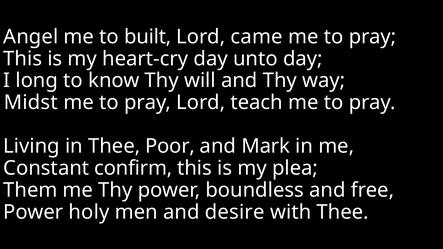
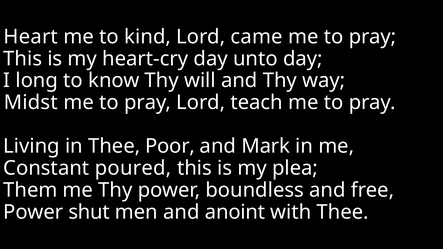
Angel: Angel -> Heart
built: built -> kind
confirm: confirm -> poured
holy: holy -> shut
desire: desire -> anoint
